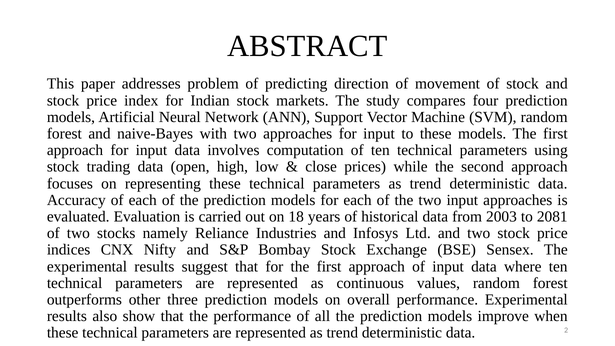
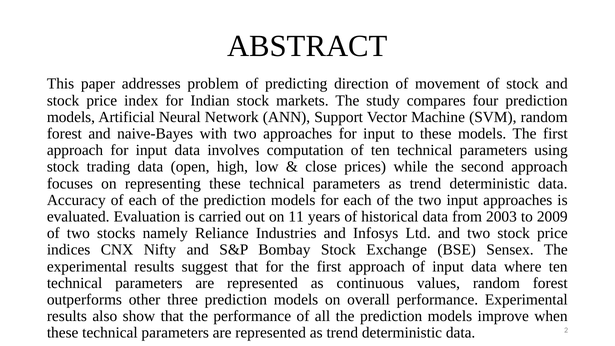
18: 18 -> 11
2081: 2081 -> 2009
